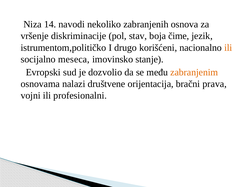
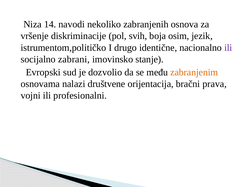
stav: stav -> svih
čime: čime -> osim
korišćeni: korišćeni -> identične
ili at (228, 48) colour: orange -> purple
meseca: meseca -> zabrani
